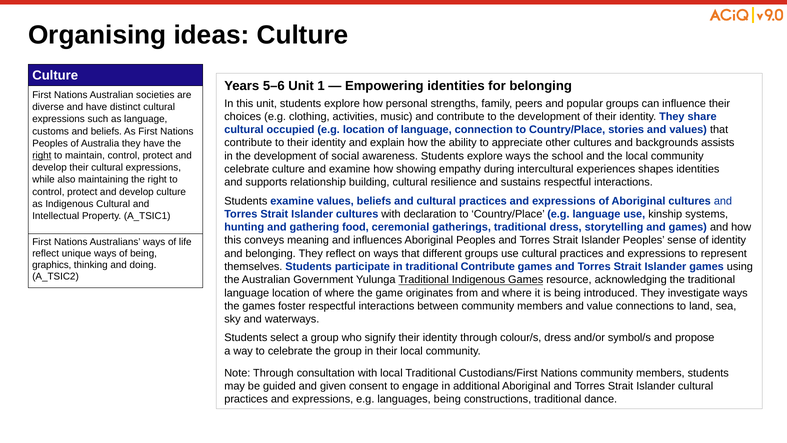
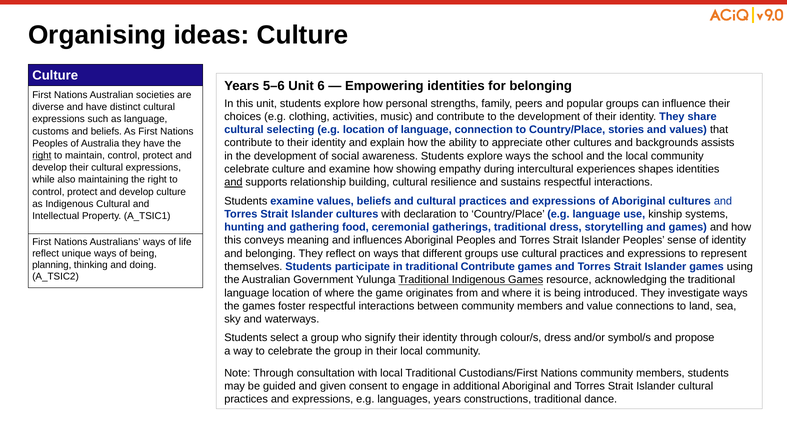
1: 1 -> 6
occupied: occupied -> selecting
and at (233, 182) underline: none -> present
graphics: graphics -> planning
languages being: being -> years
